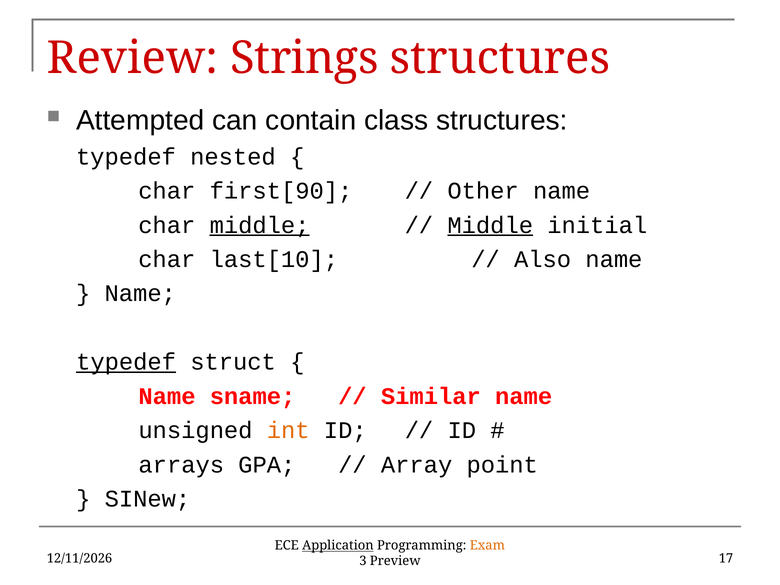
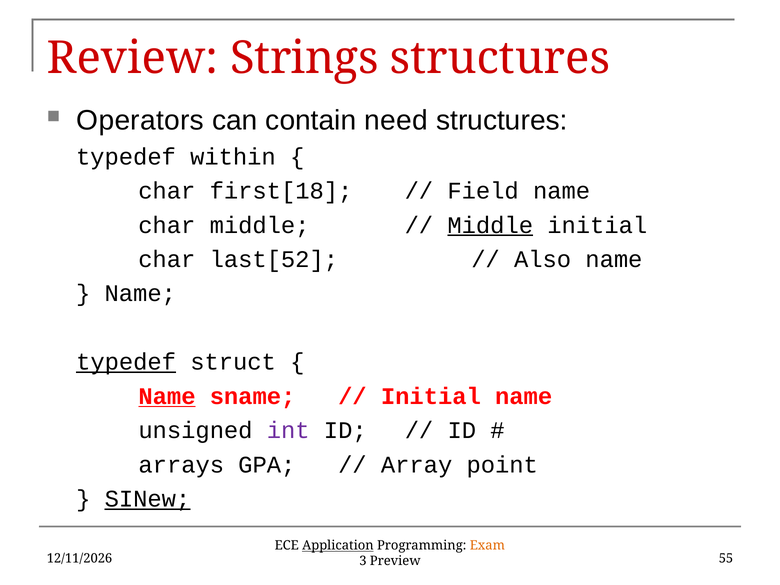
Attempted: Attempted -> Operators
class: class -> need
nested: nested -> within
first[90: first[90 -> first[18
Other: Other -> Field
middle at (260, 225) underline: present -> none
last[10: last[10 -> last[52
Name at (167, 396) underline: none -> present
Similar at (431, 396): Similar -> Initial
int colour: orange -> purple
SINew underline: none -> present
17: 17 -> 55
